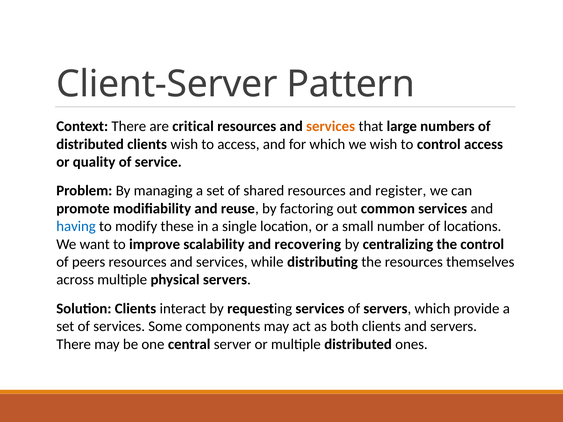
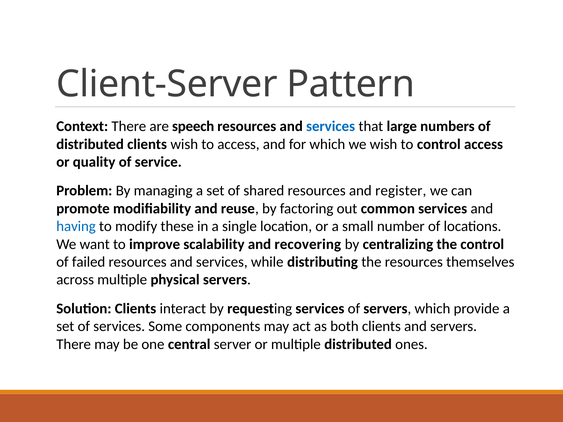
critical: critical -> speech
services at (331, 126) colour: orange -> blue
peers: peers -> failed
